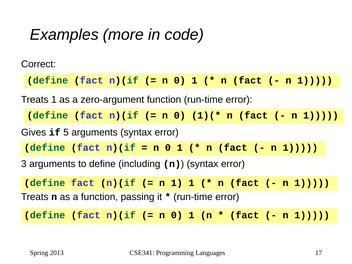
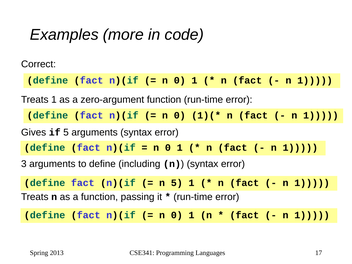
1 at (177, 183): 1 -> 5
